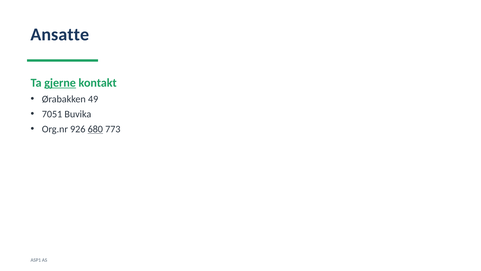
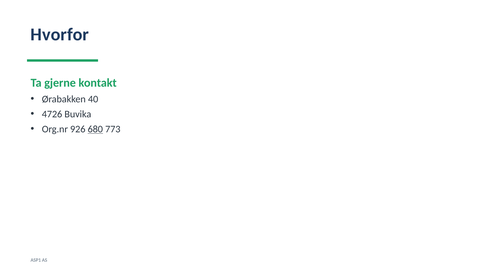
Ansatte: Ansatte -> Hvorfor
gjerne underline: present -> none
49: 49 -> 40
7051: 7051 -> 4726
